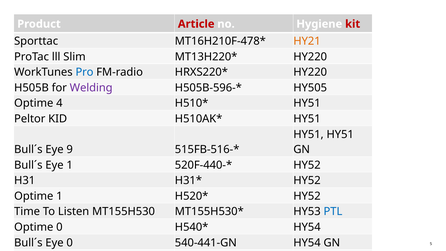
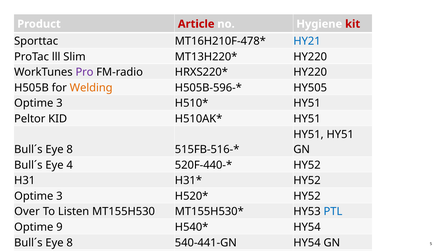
HY21 colour: orange -> blue
Pro colour: blue -> purple
Welding colour: purple -> orange
4 at (59, 103): 4 -> 3
9 at (70, 149): 9 -> 8
Eye 1: 1 -> 4
1 at (59, 196): 1 -> 3
Time: Time -> Over
Optime 0: 0 -> 9
0 at (70, 243): 0 -> 8
